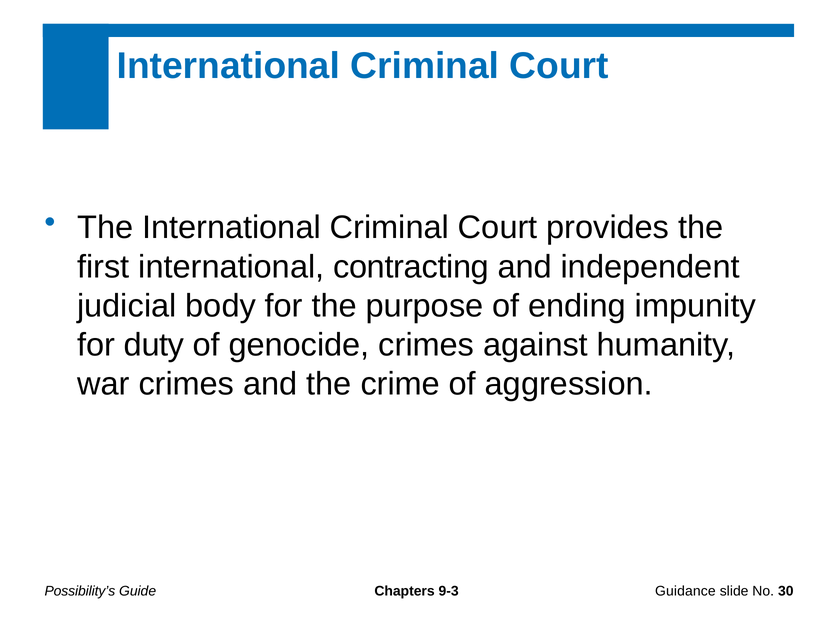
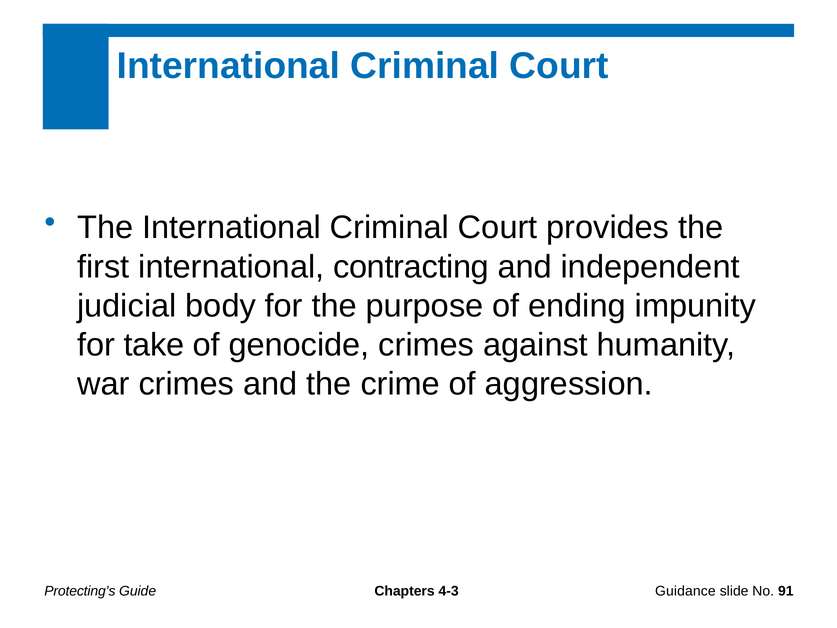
duty: duty -> take
Possibility’s: Possibility’s -> Protecting’s
9-3: 9-3 -> 4-3
30: 30 -> 91
